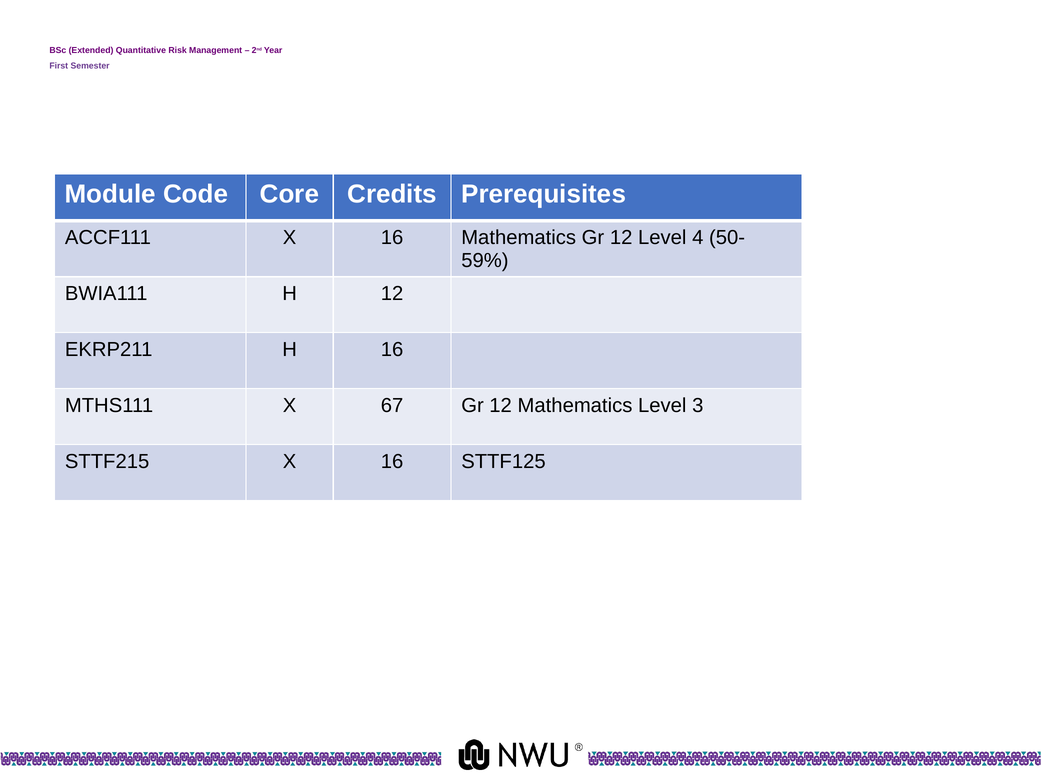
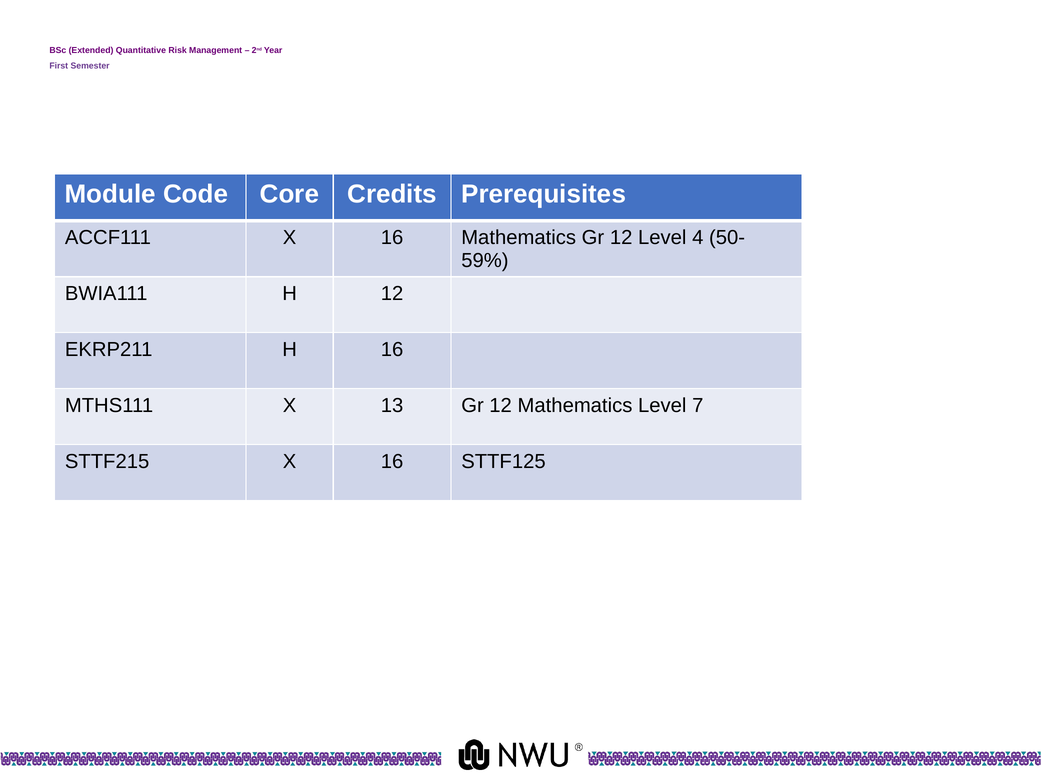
67: 67 -> 13
3: 3 -> 7
